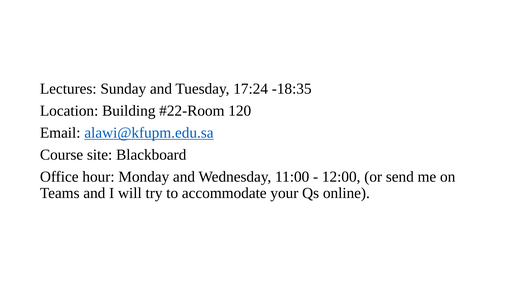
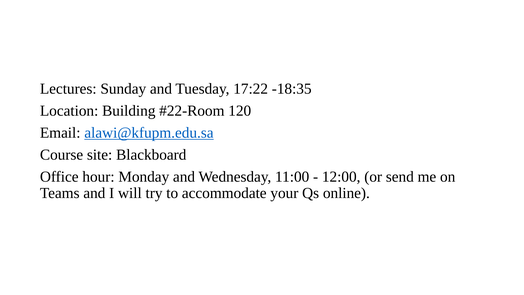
17:24: 17:24 -> 17:22
